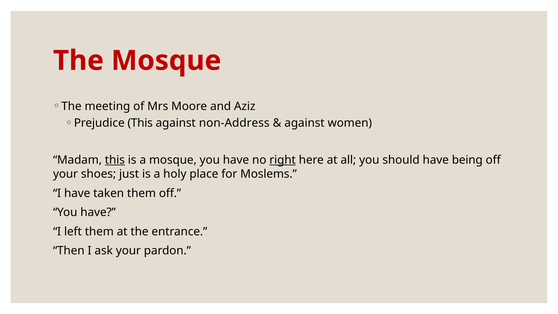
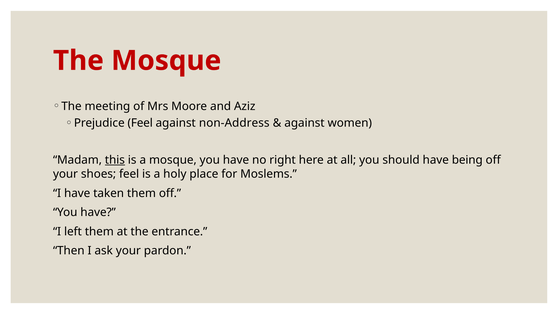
Prejudice This: This -> Feel
right underline: present -> none
shoes just: just -> feel
